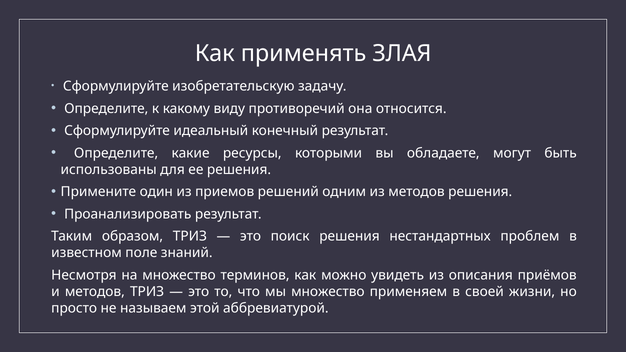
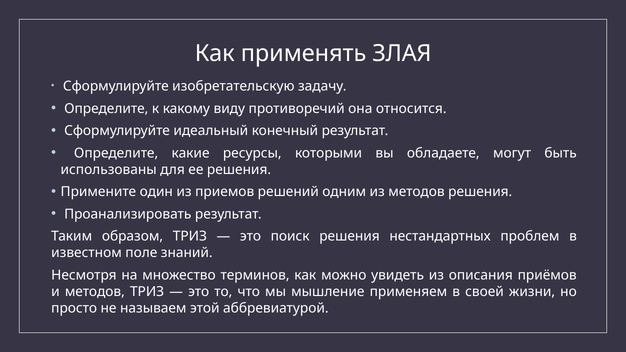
мы множество: множество -> мышление
